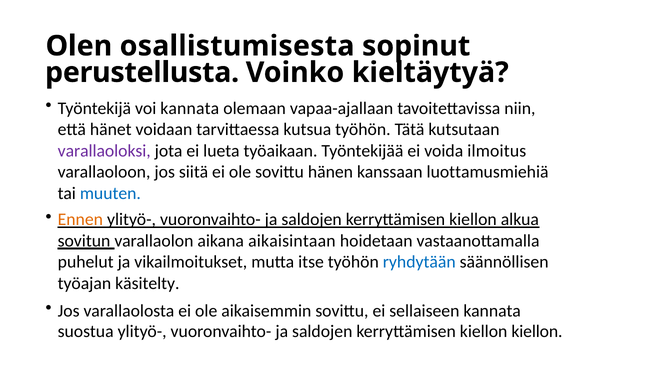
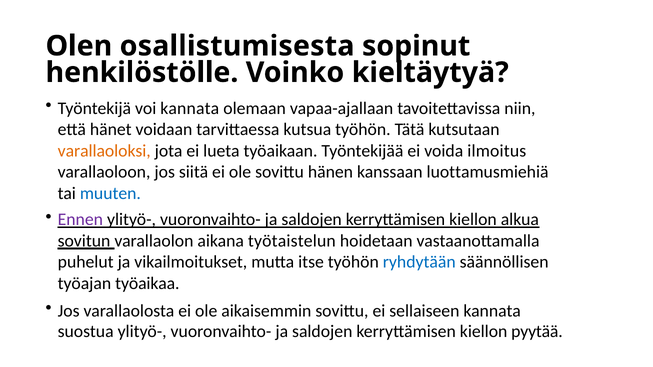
perustellusta: perustellusta -> henkilöstölle
varallaoloksi colour: purple -> orange
Ennen colour: orange -> purple
aikaisintaan: aikaisintaan -> työtaistelun
käsitelty: käsitelty -> työaikaa
kiellon kiellon: kiellon -> pyytää
